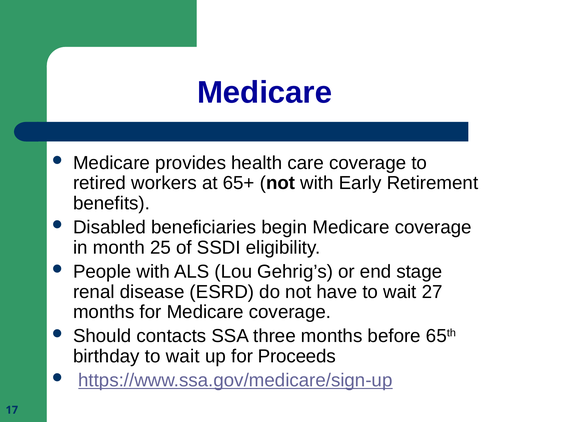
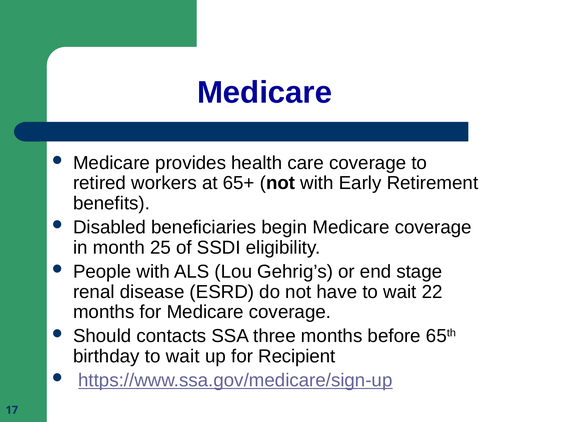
27: 27 -> 22
Proceeds: Proceeds -> Recipient
